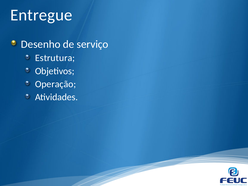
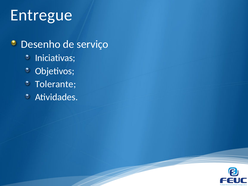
Estrutura: Estrutura -> Iniciativas
Operação: Operação -> Tolerante
